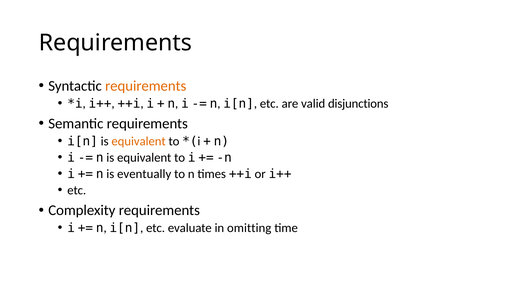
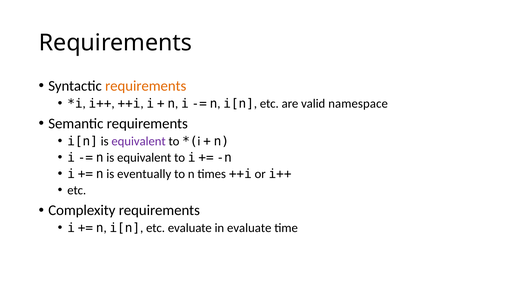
disjunctions: disjunctions -> namespace
equivalent at (139, 141) colour: orange -> purple
in omitting: omitting -> evaluate
